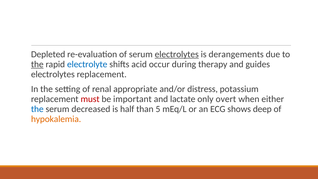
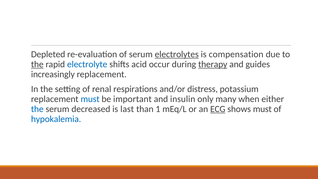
derangements: derangements -> compensation
therapy underline: none -> present
electrolytes at (53, 74): electrolytes -> increasingly
appropriate: appropriate -> respirations
must at (90, 99) colour: red -> blue
lactate: lactate -> insulin
overt: overt -> many
half: half -> last
5: 5 -> 1
ECG underline: none -> present
shows deep: deep -> must
hypokalemia colour: orange -> blue
